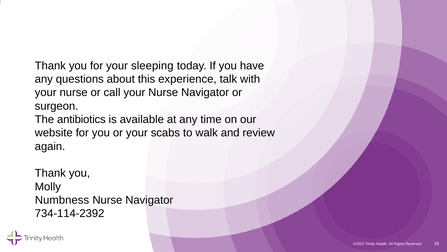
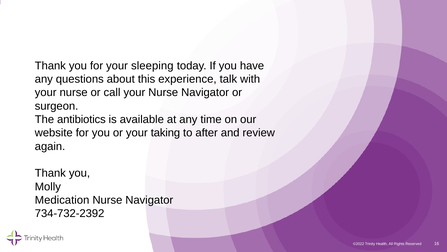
scabs: scabs -> taking
walk: walk -> after
Numbness: Numbness -> Medication
734-114-2392: 734-114-2392 -> 734-732-2392
